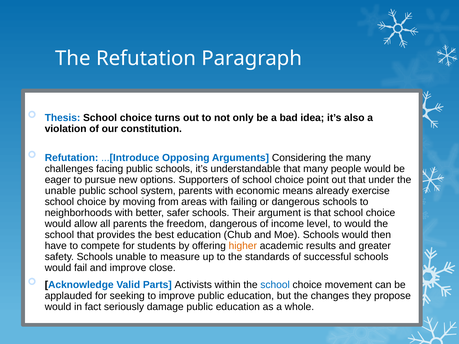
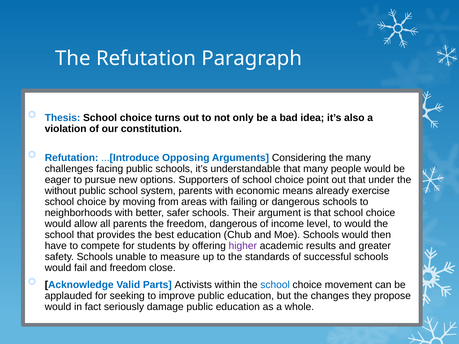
unable at (60, 191): unable -> without
higher colour: orange -> purple
and improve: improve -> freedom
